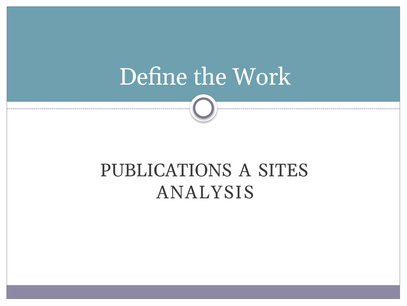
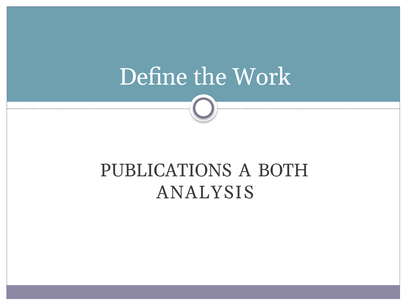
SITES: SITES -> BOTH
